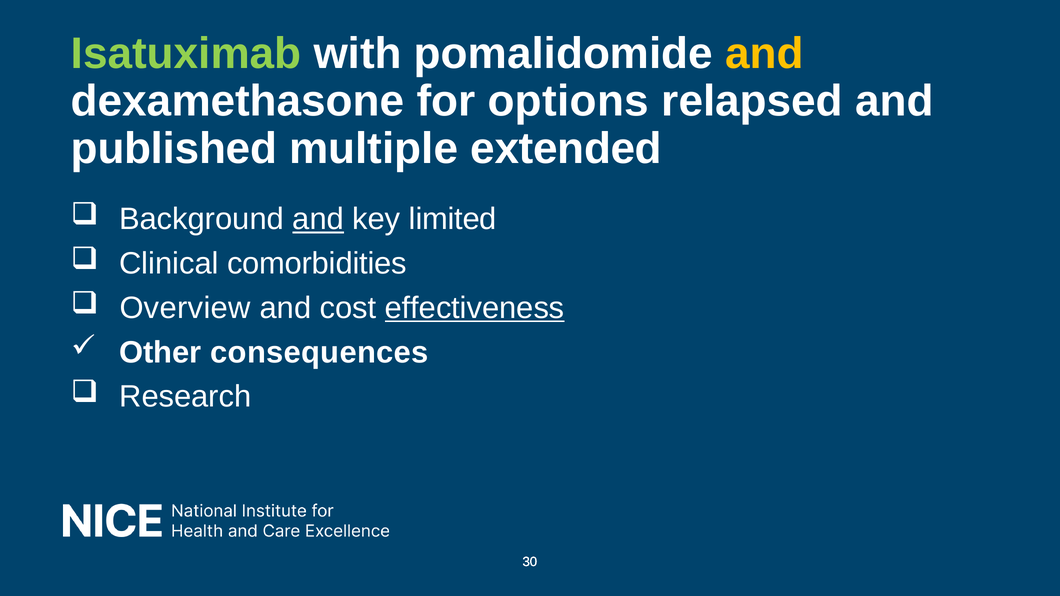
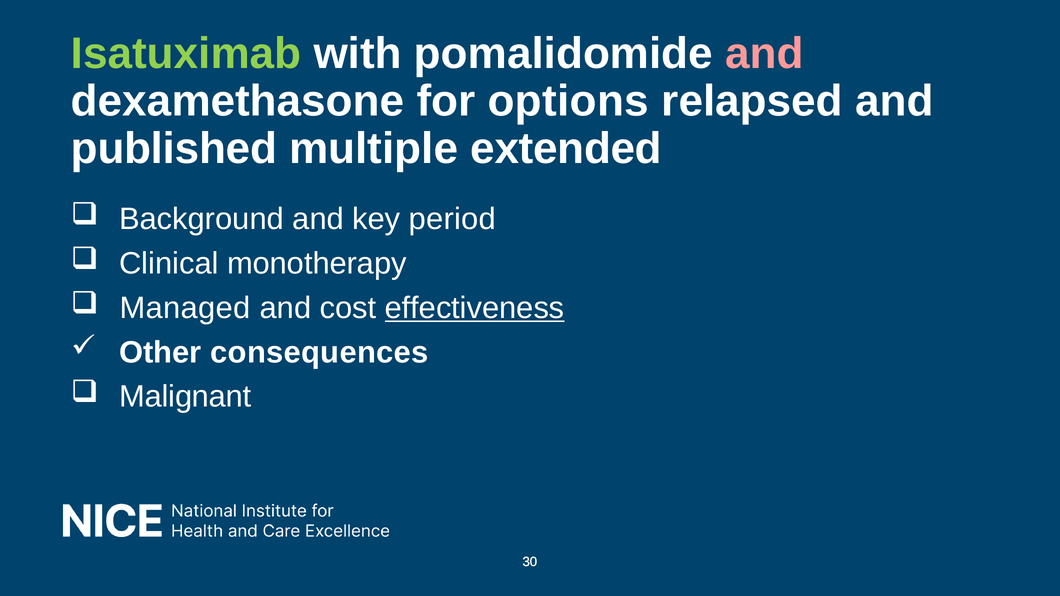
and at (764, 53) colour: yellow -> pink
and at (318, 219) underline: present -> none
limited: limited -> period
comorbidities: comorbidities -> monotherapy
Overview: Overview -> Managed
Research: Research -> Malignant
